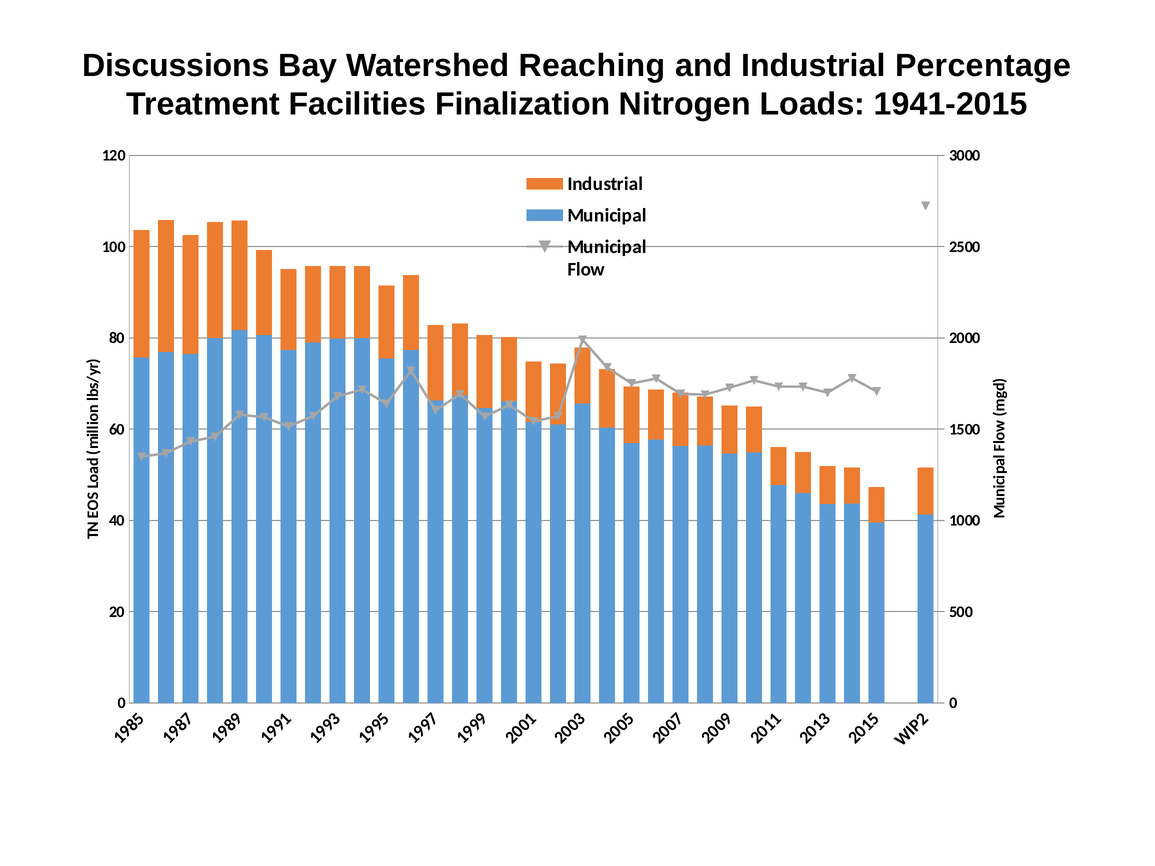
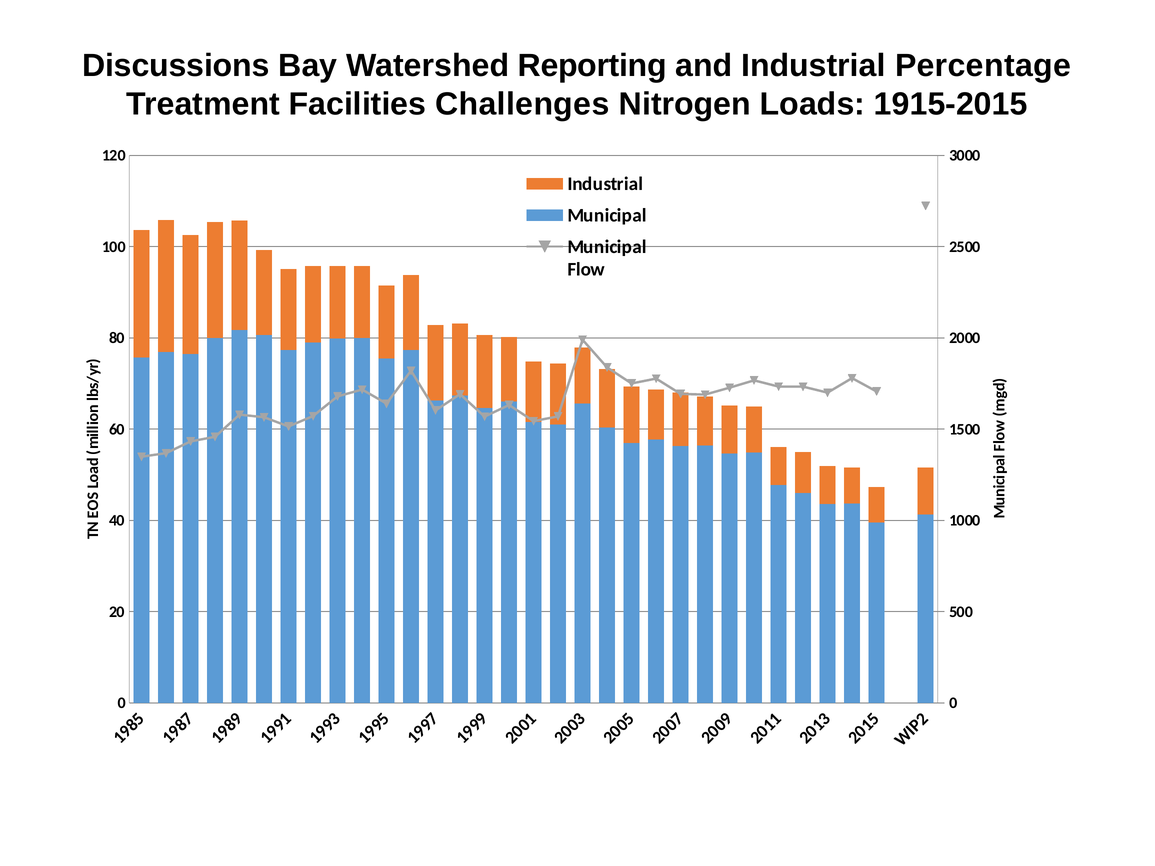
Reaching: Reaching -> Reporting
Finalization: Finalization -> Challenges
1941-2015: 1941-2015 -> 1915-2015
